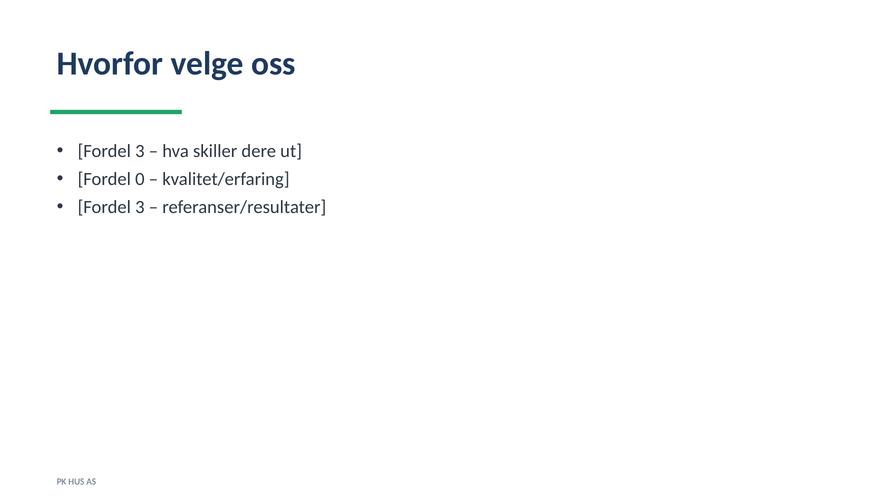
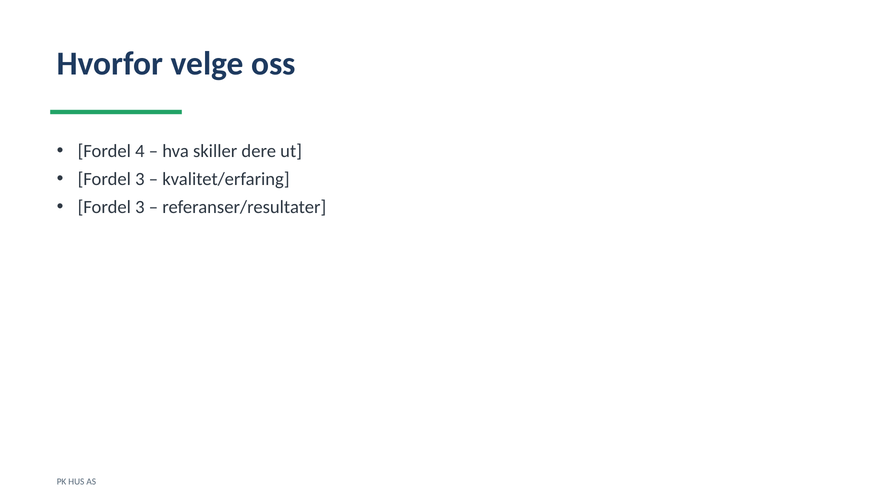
3 at (140, 151): 3 -> 4
0 at (140, 179): 0 -> 3
